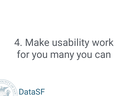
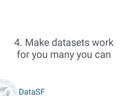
usability: usability -> datasets
